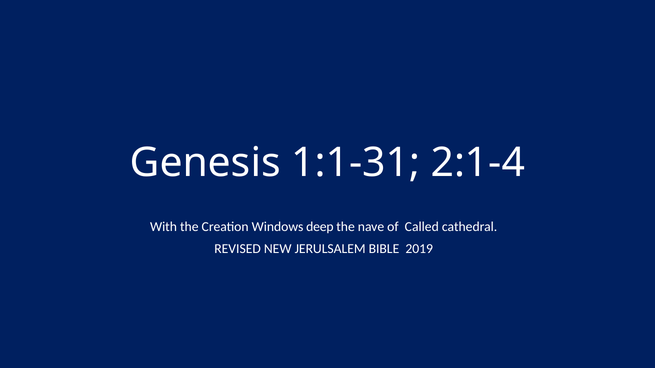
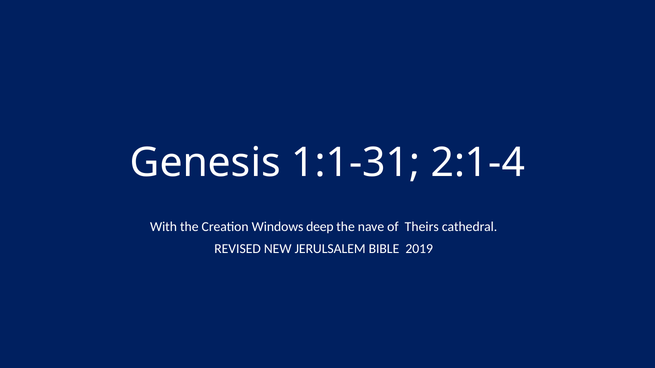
Called: Called -> Theirs
